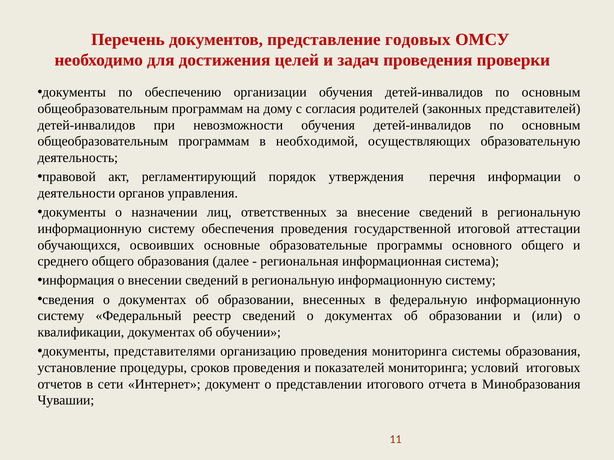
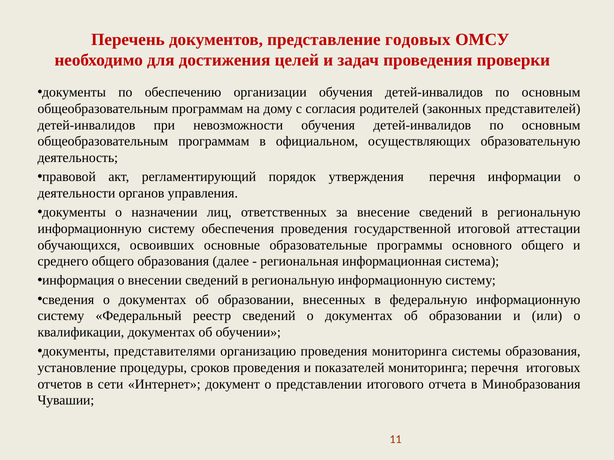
необходимой: необходимой -> официальном
мониторинга условий: условий -> перечня
